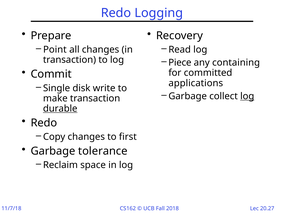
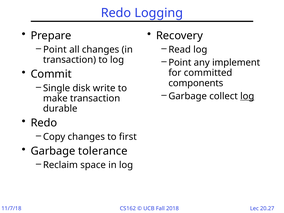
Piece at (180, 63): Piece -> Point
containing: containing -> implement
applications: applications -> components
durable underline: present -> none
